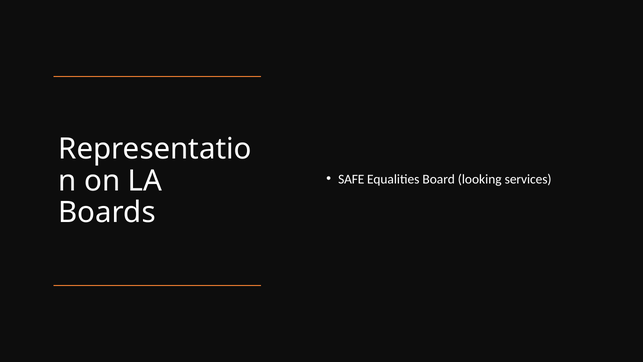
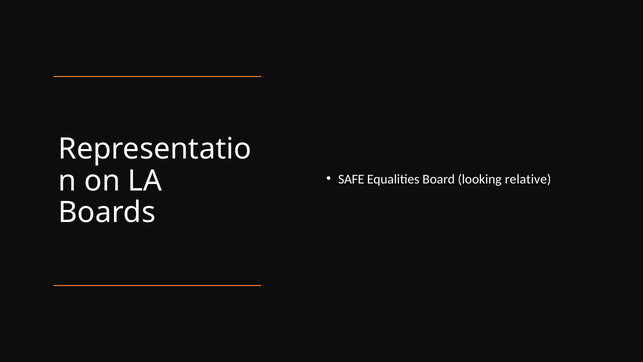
services: services -> relative
